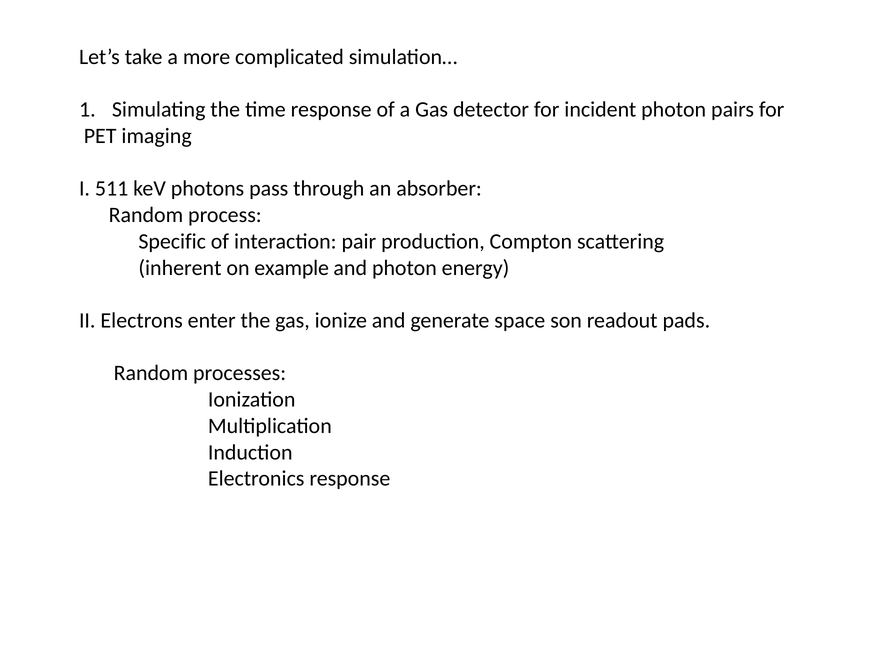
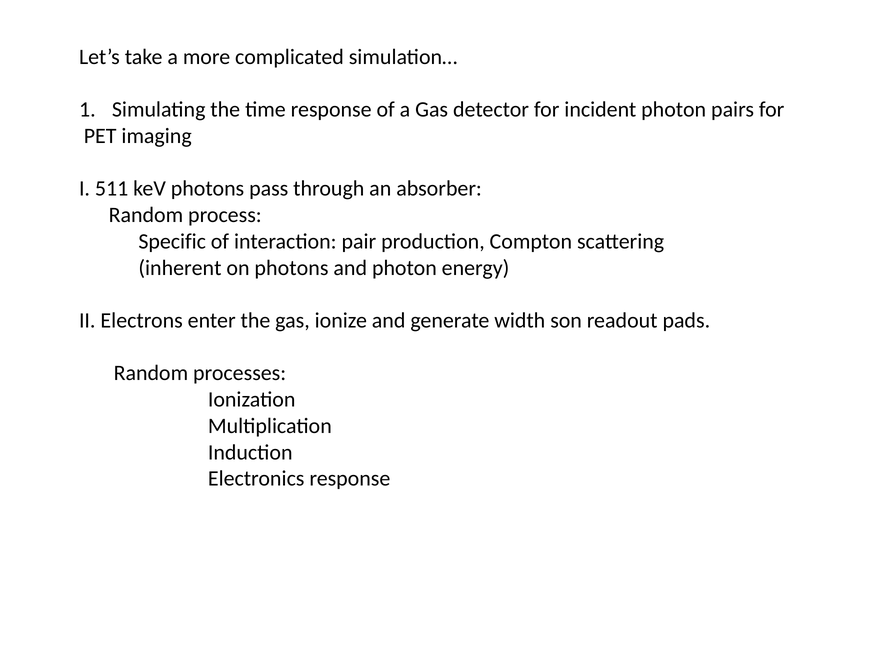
on example: example -> photons
space: space -> width
